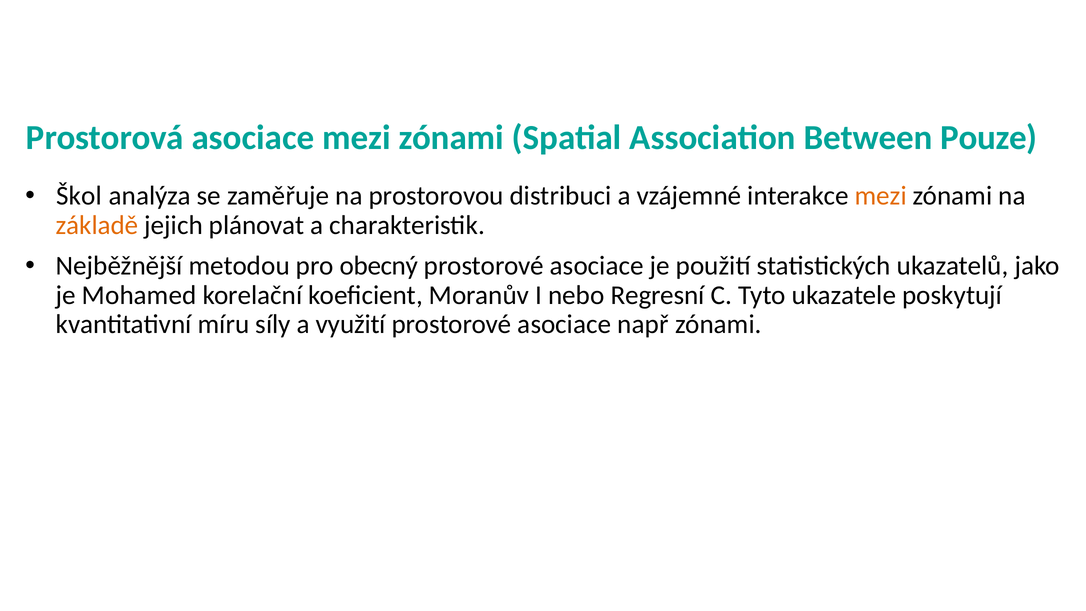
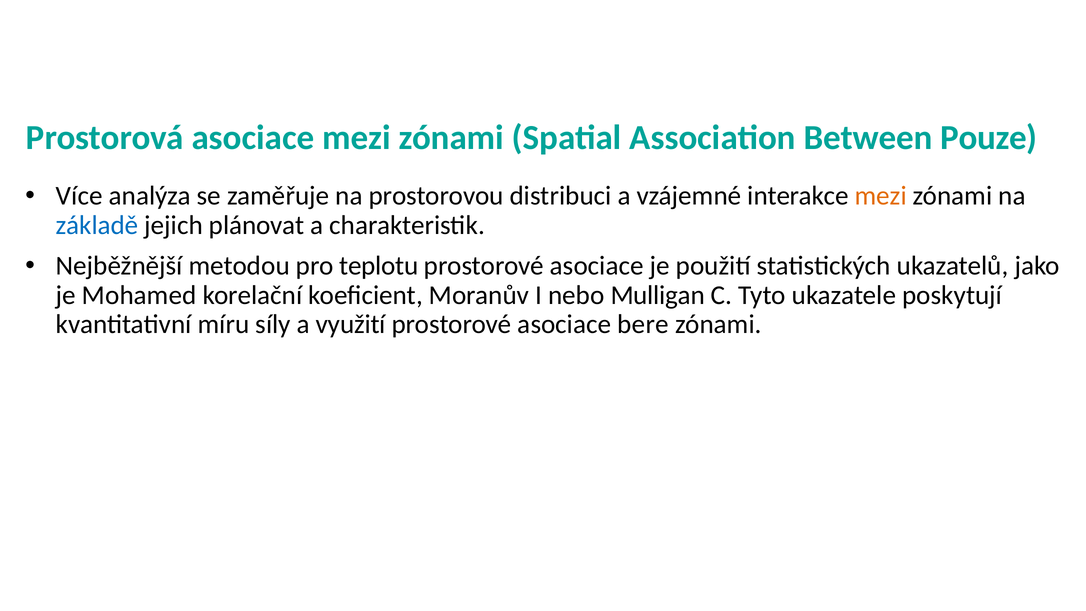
Škol: Škol -> Více
základě colour: orange -> blue
obecný: obecný -> teplotu
Regresní: Regresní -> Mulligan
např: např -> bere
